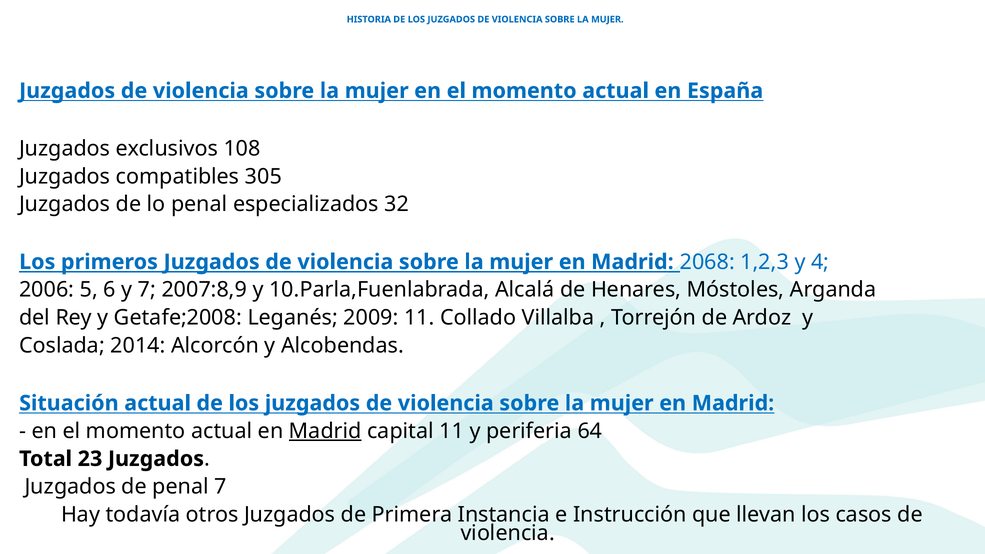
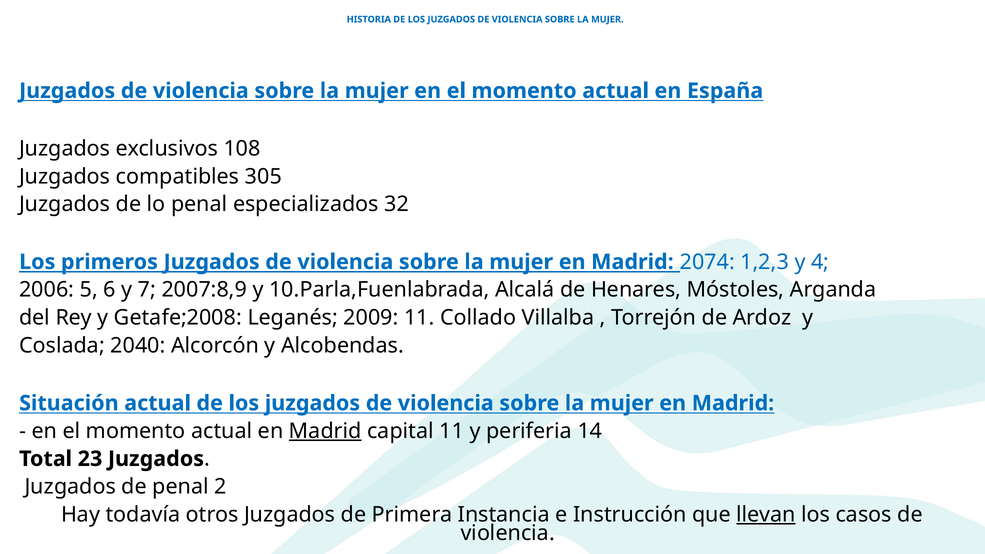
2068: 2068 -> 2074
2014: 2014 -> 2040
64: 64 -> 14
penal 7: 7 -> 2
llevan underline: none -> present
